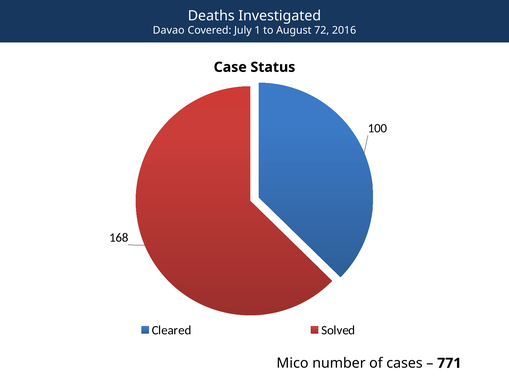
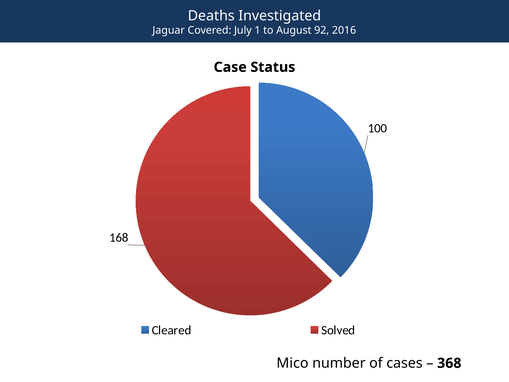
Davao: Davao -> Jaguar
72: 72 -> 92
771: 771 -> 368
